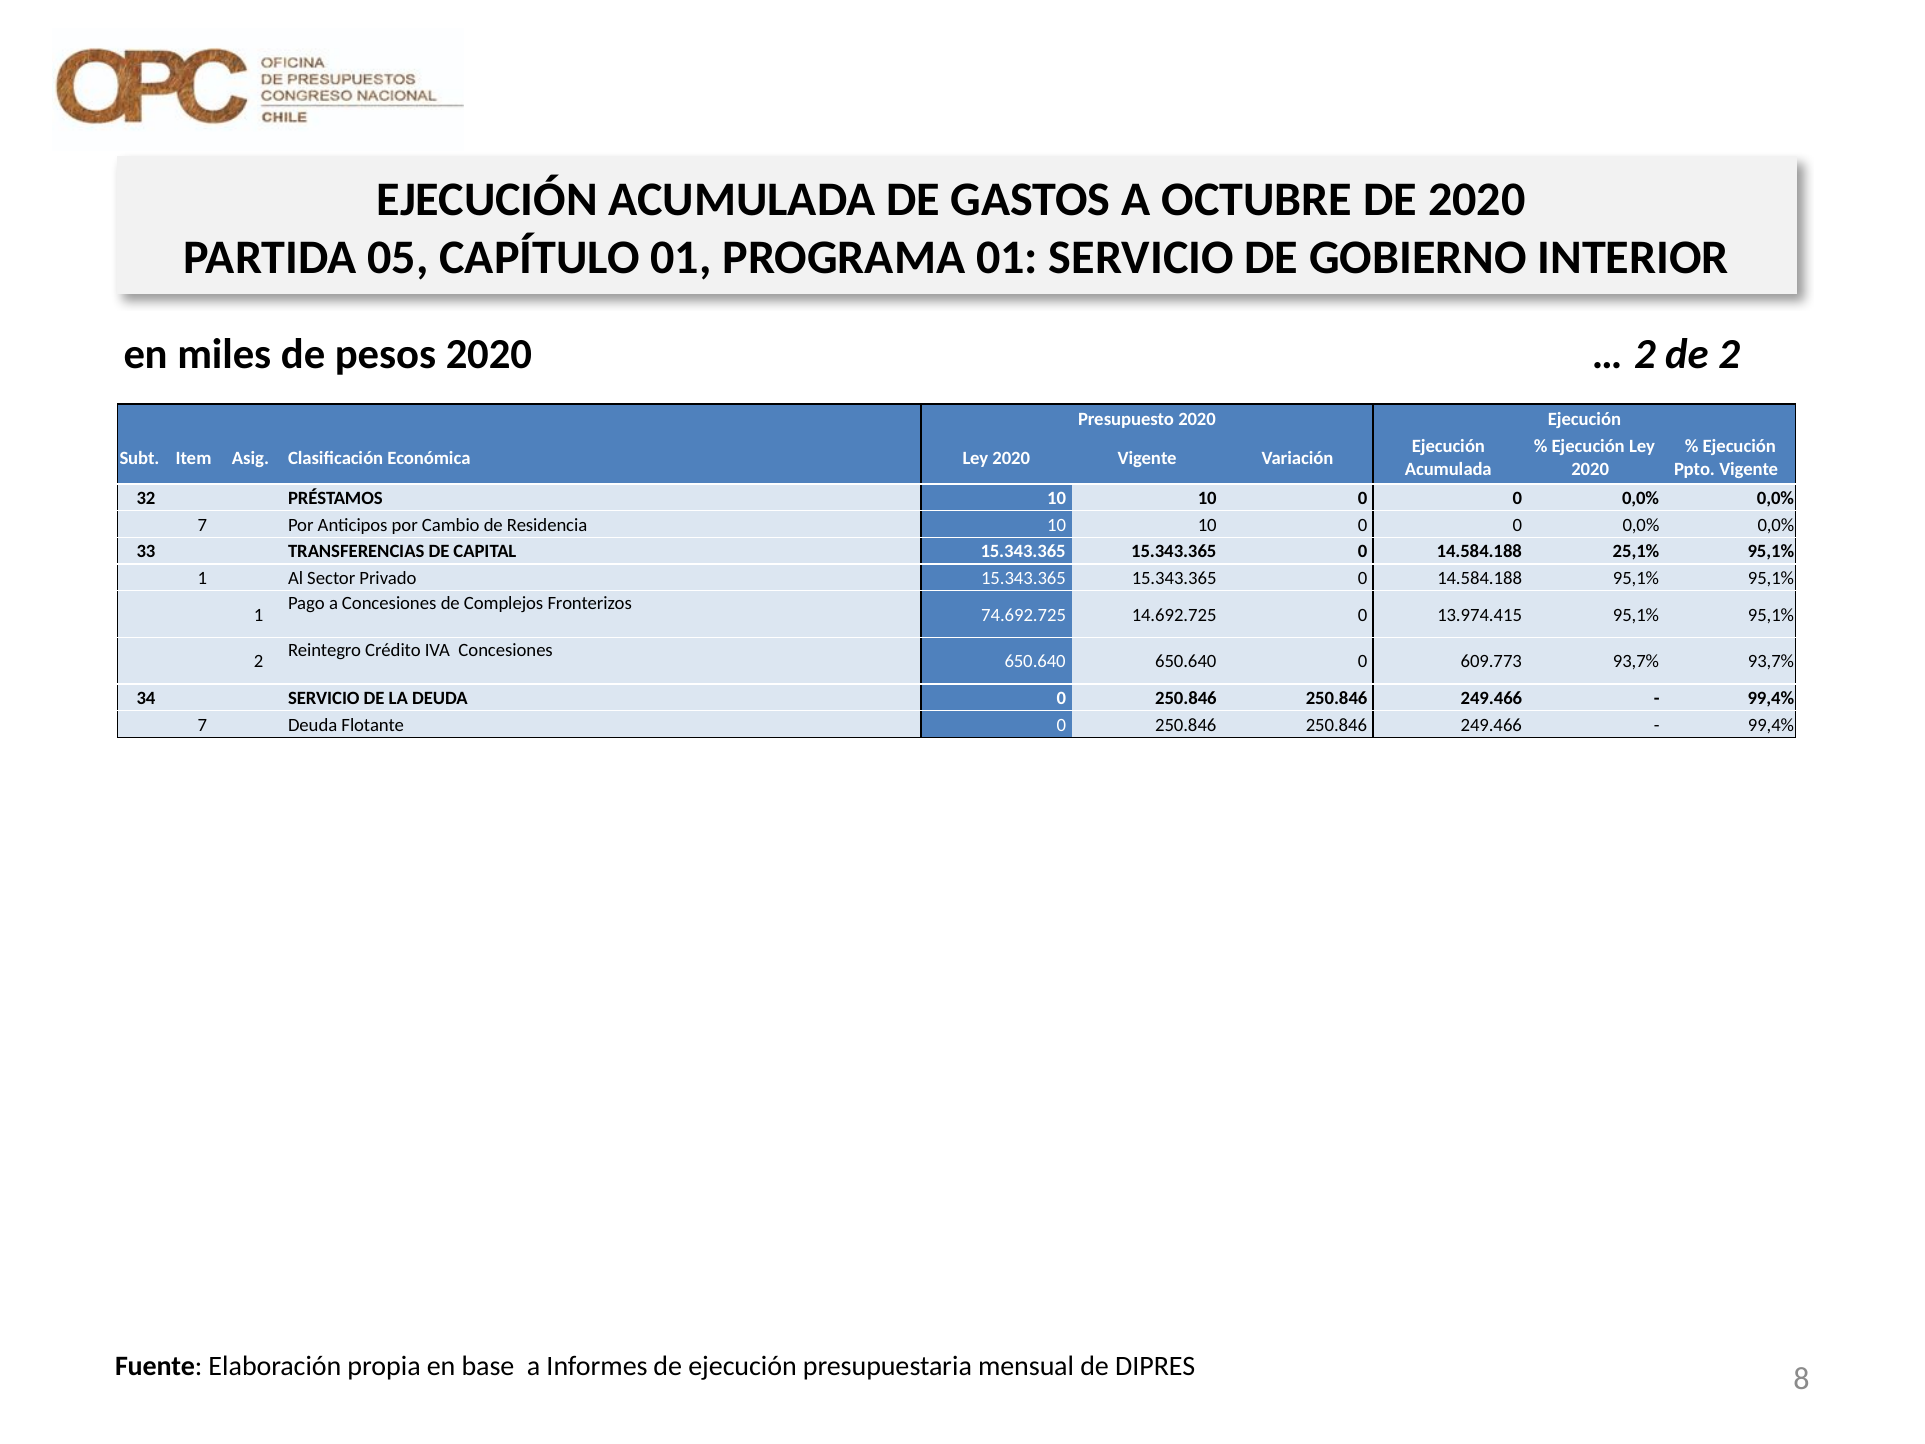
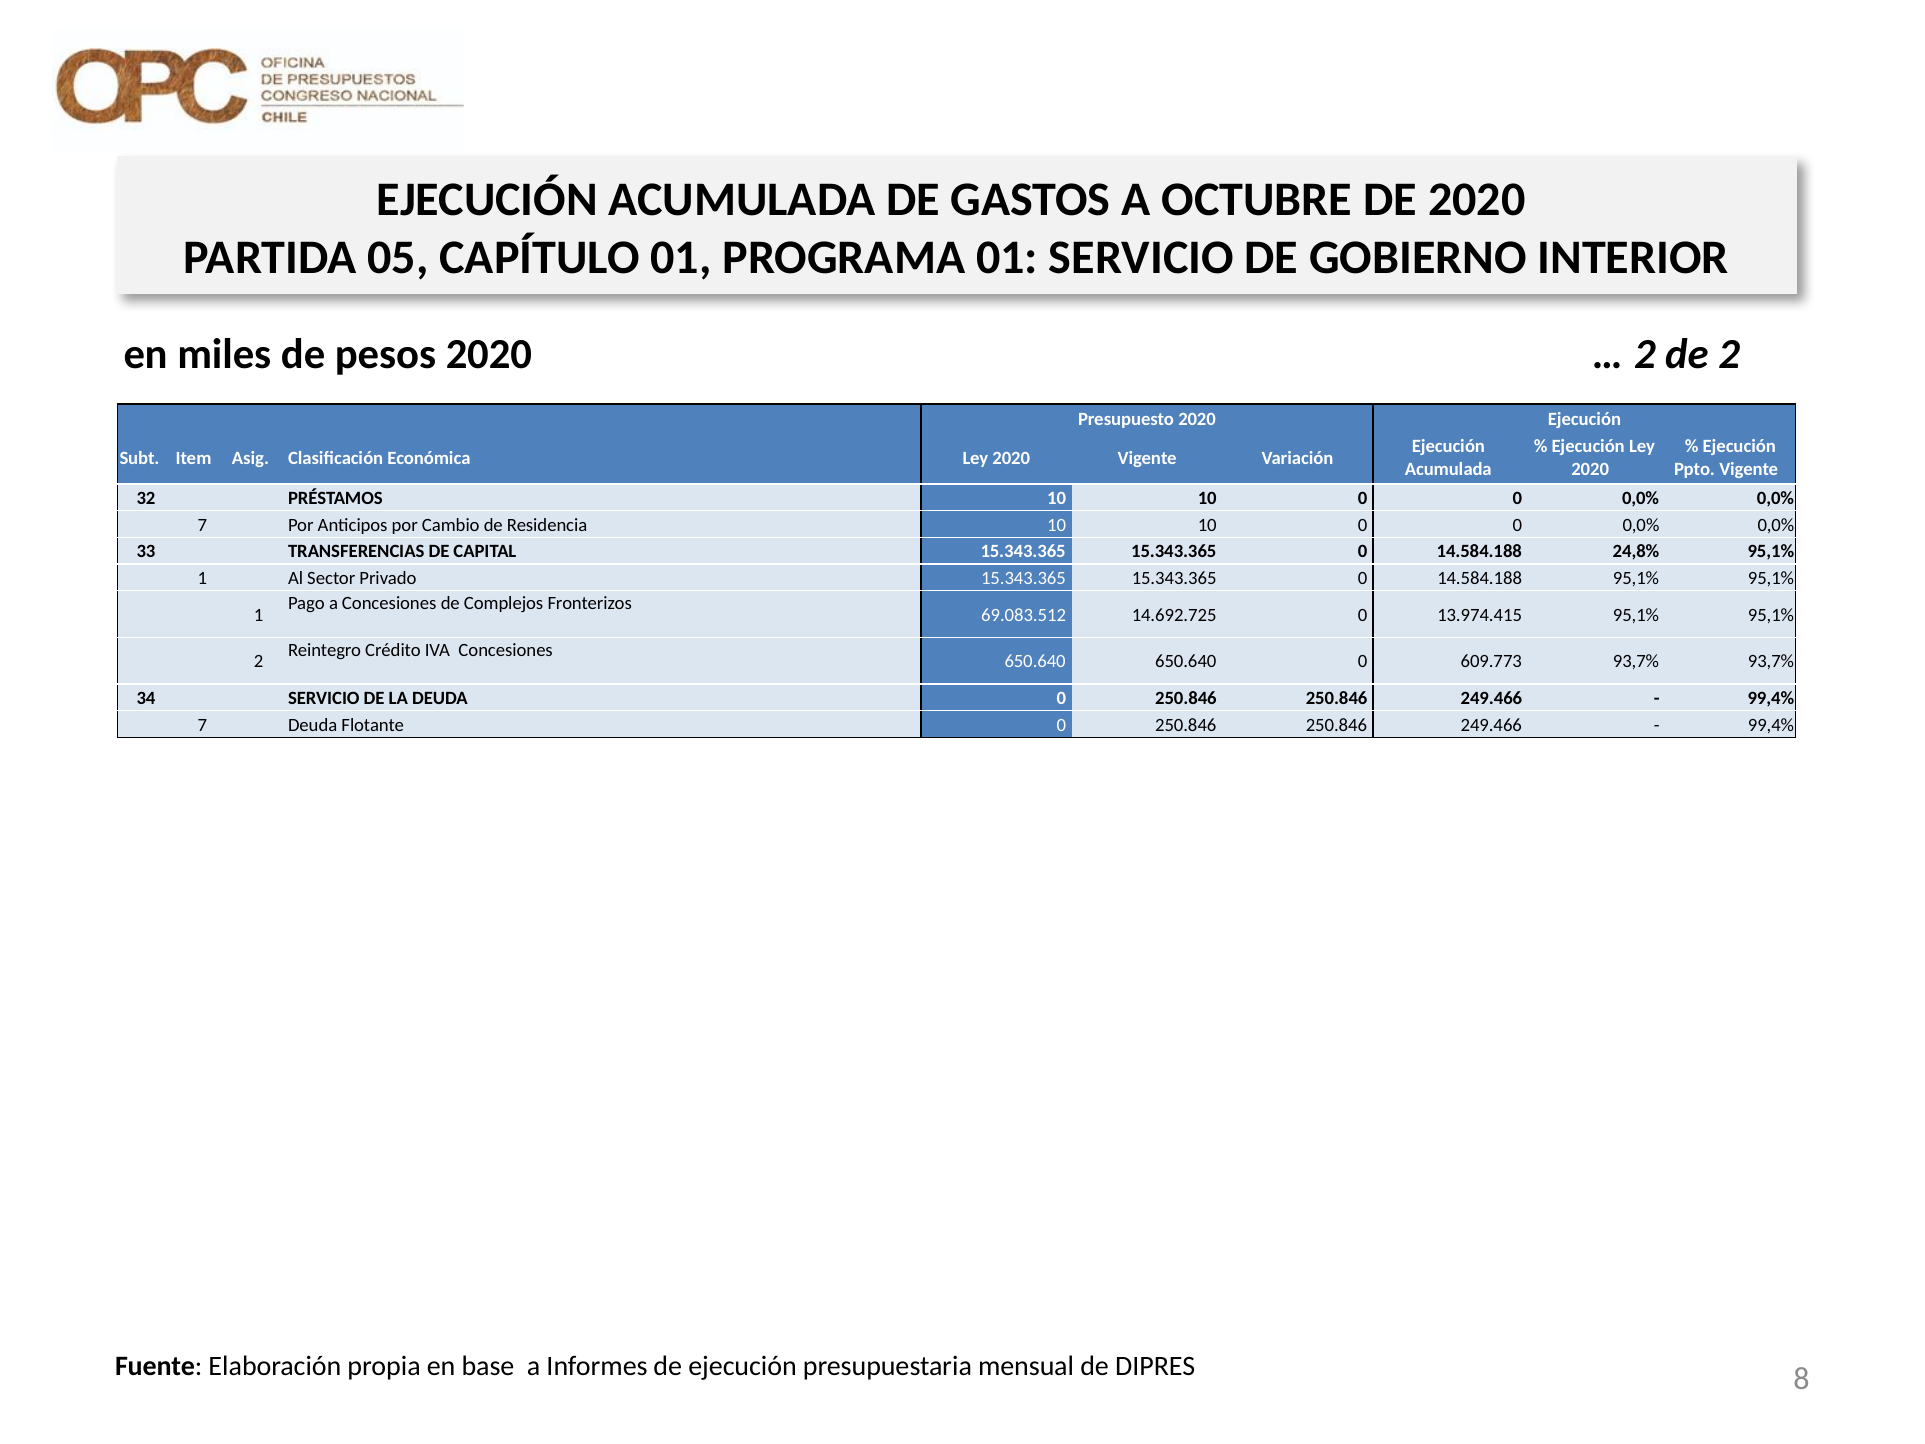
25,1%: 25,1% -> 24,8%
74.692.725: 74.692.725 -> 69.083.512
